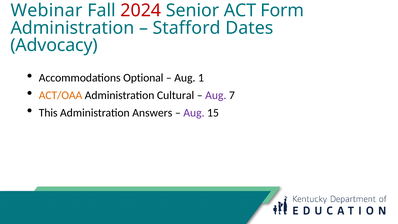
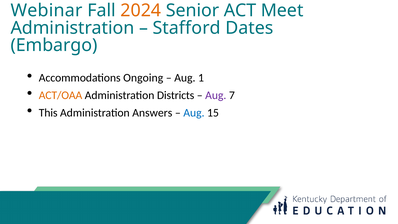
2024 colour: red -> orange
Form: Form -> Meet
Advocacy: Advocacy -> Embargo
Optional: Optional -> Ongoing
Cultural: Cultural -> Districts
Aug at (194, 113) colour: purple -> blue
